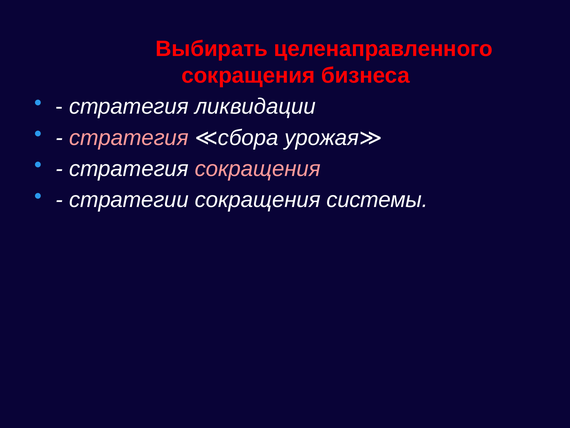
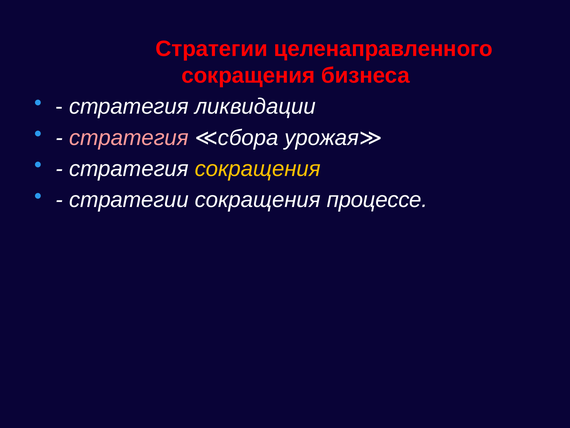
Выбирать at (212, 49): Выбирать -> Стратегии
сокращения at (258, 169) colour: pink -> yellow
системы: системы -> процессе
